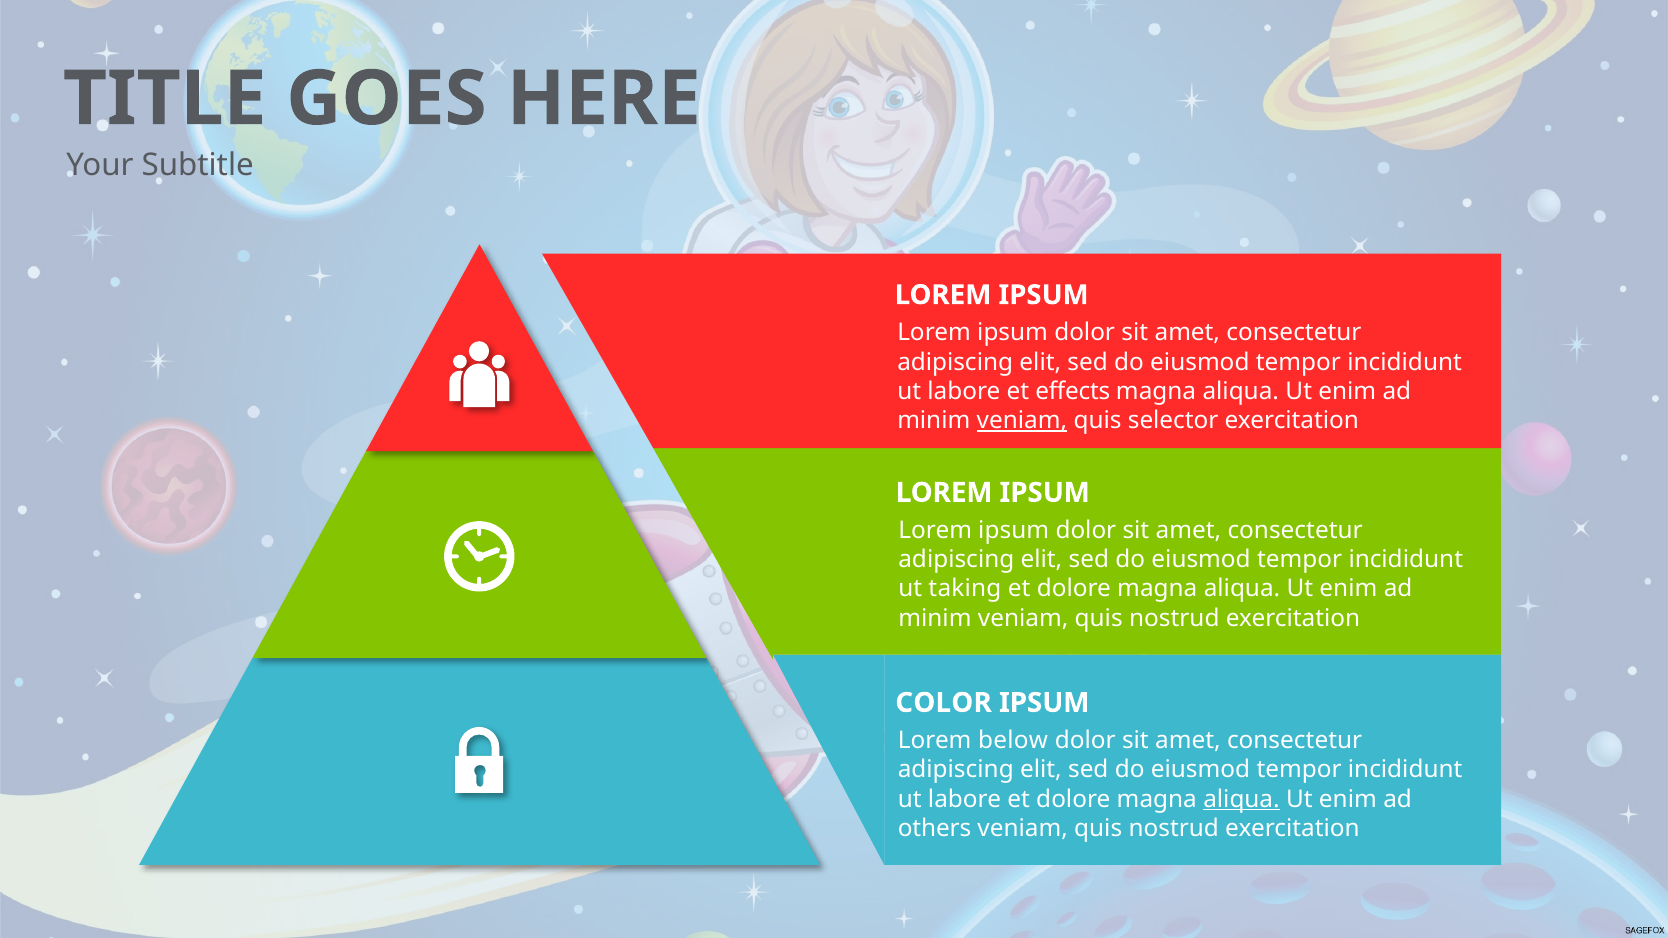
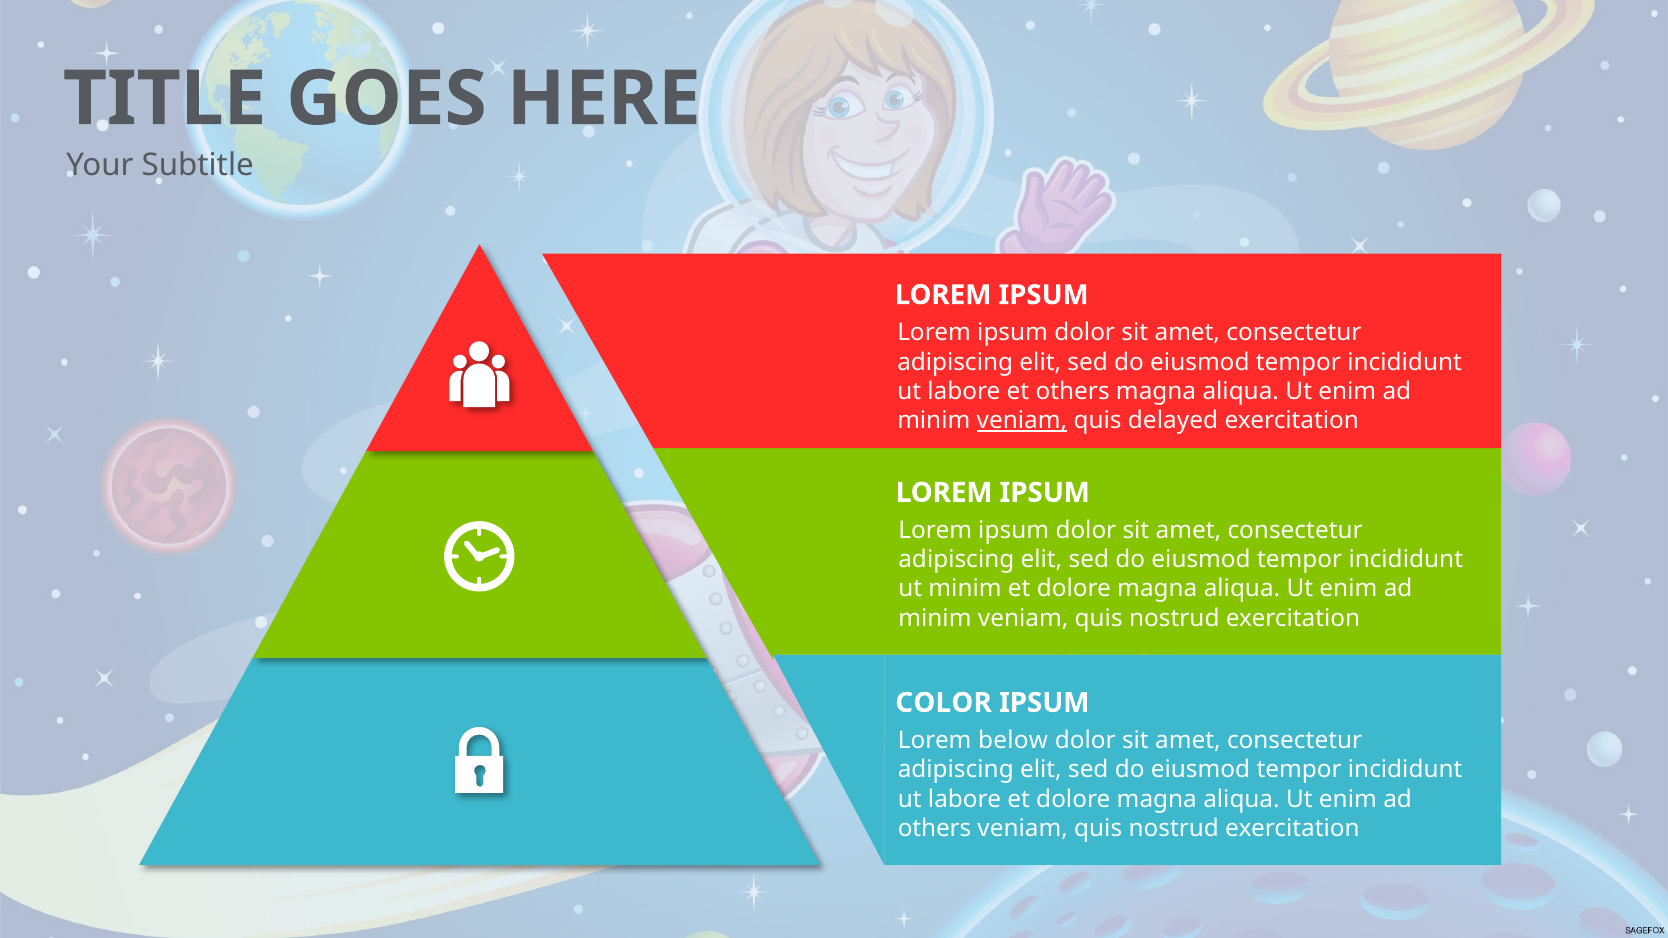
et effects: effects -> others
selector: selector -> delayed
ut taking: taking -> minim
aliqua at (1241, 799) underline: present -> none
